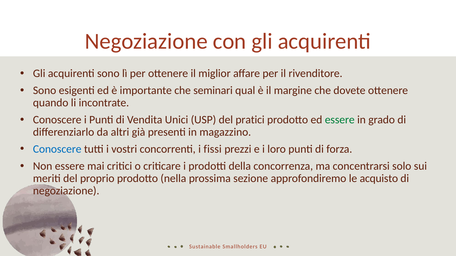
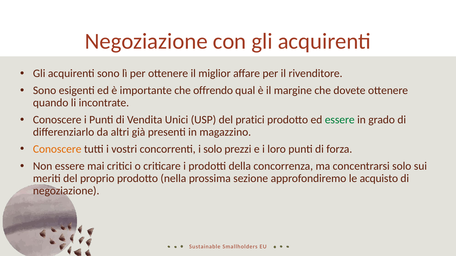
seminari: seminari -> offrendo
Conoscere at (57, 149) colour: blue -> orange
i fissi: fissi -> solo
